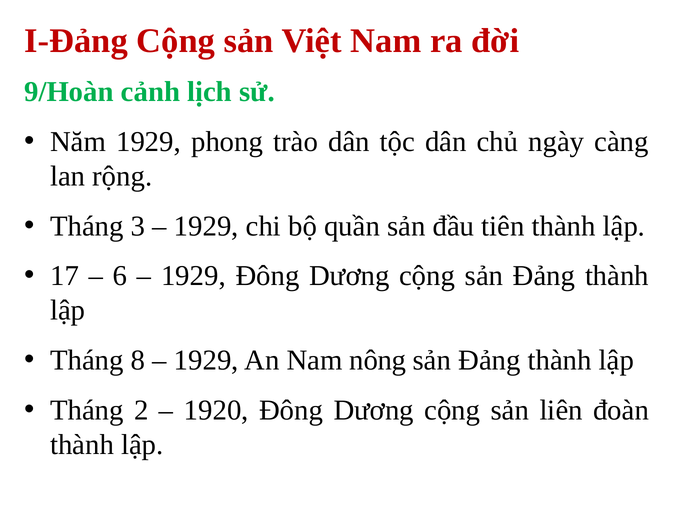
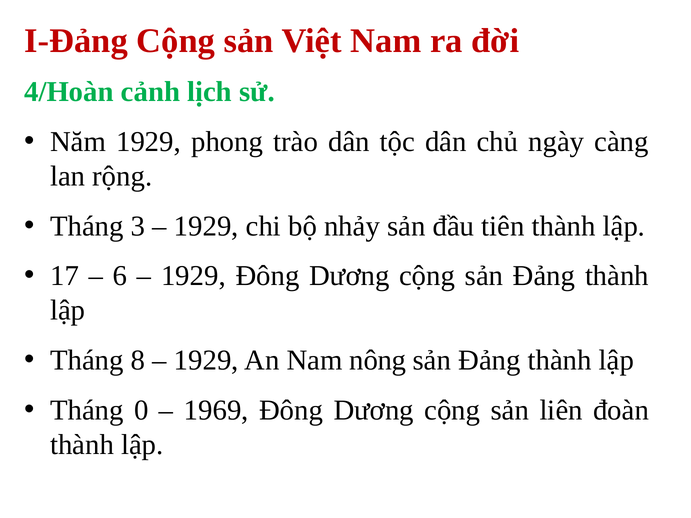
9/Hoàn: 9/Hoàn -> 4/Hoàn
quần: quần -> nhảy
2: 2 -> 0
1920: 1920 -> 1969
